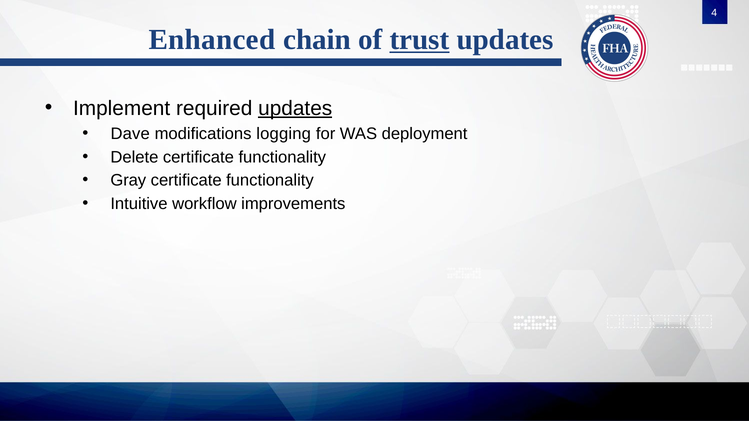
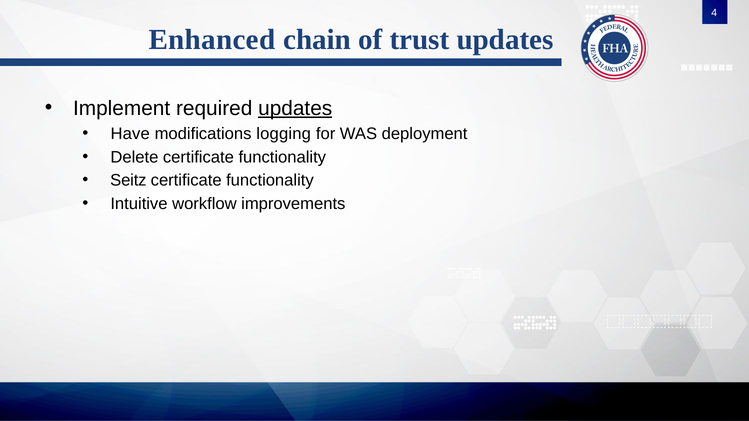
trust underline: present -> none
Dave: Dave -> Have
Gray: Gray -> Seitz
